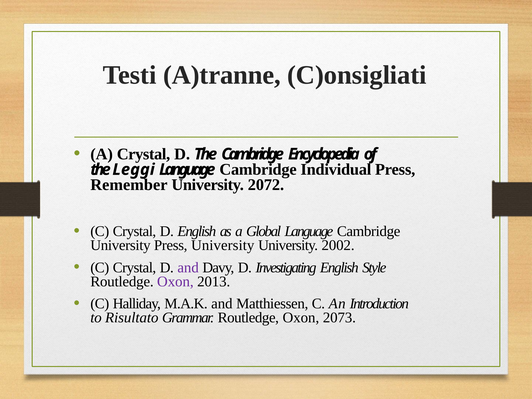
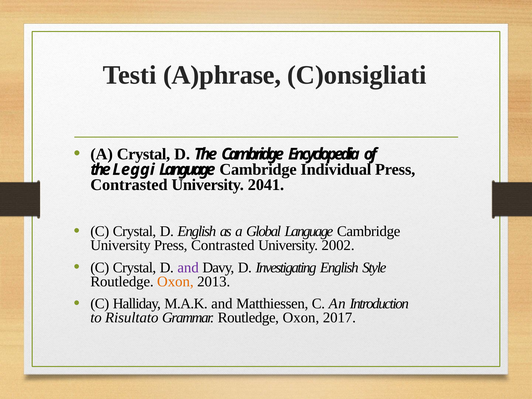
A)tranne: A)tranne -> A)phrase
Remember at (129, 185): Remember -> Contrasted
2072: 2072 -> 2041
University Press University: University -> Contrasted
Oxon at (175, 281) colour: purple -> orange
2073: 2073 -> 2017
